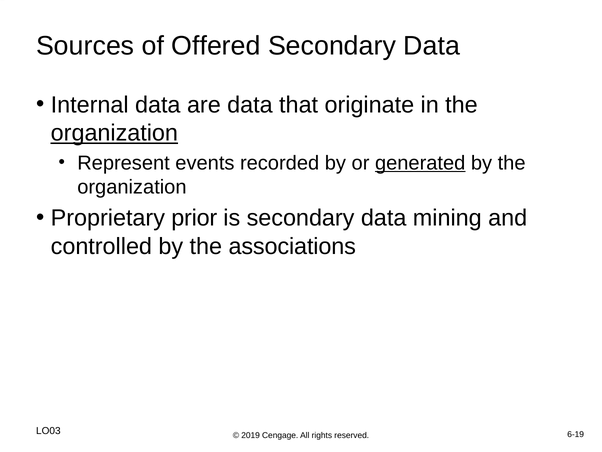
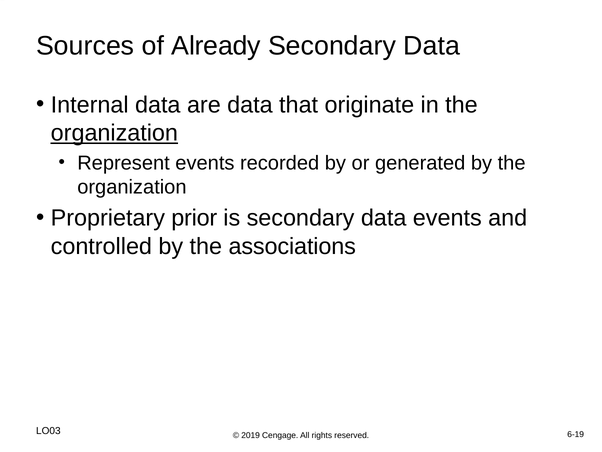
Offered: Offered -> Already
generated underline: present -> none
data mining: mining -> events
